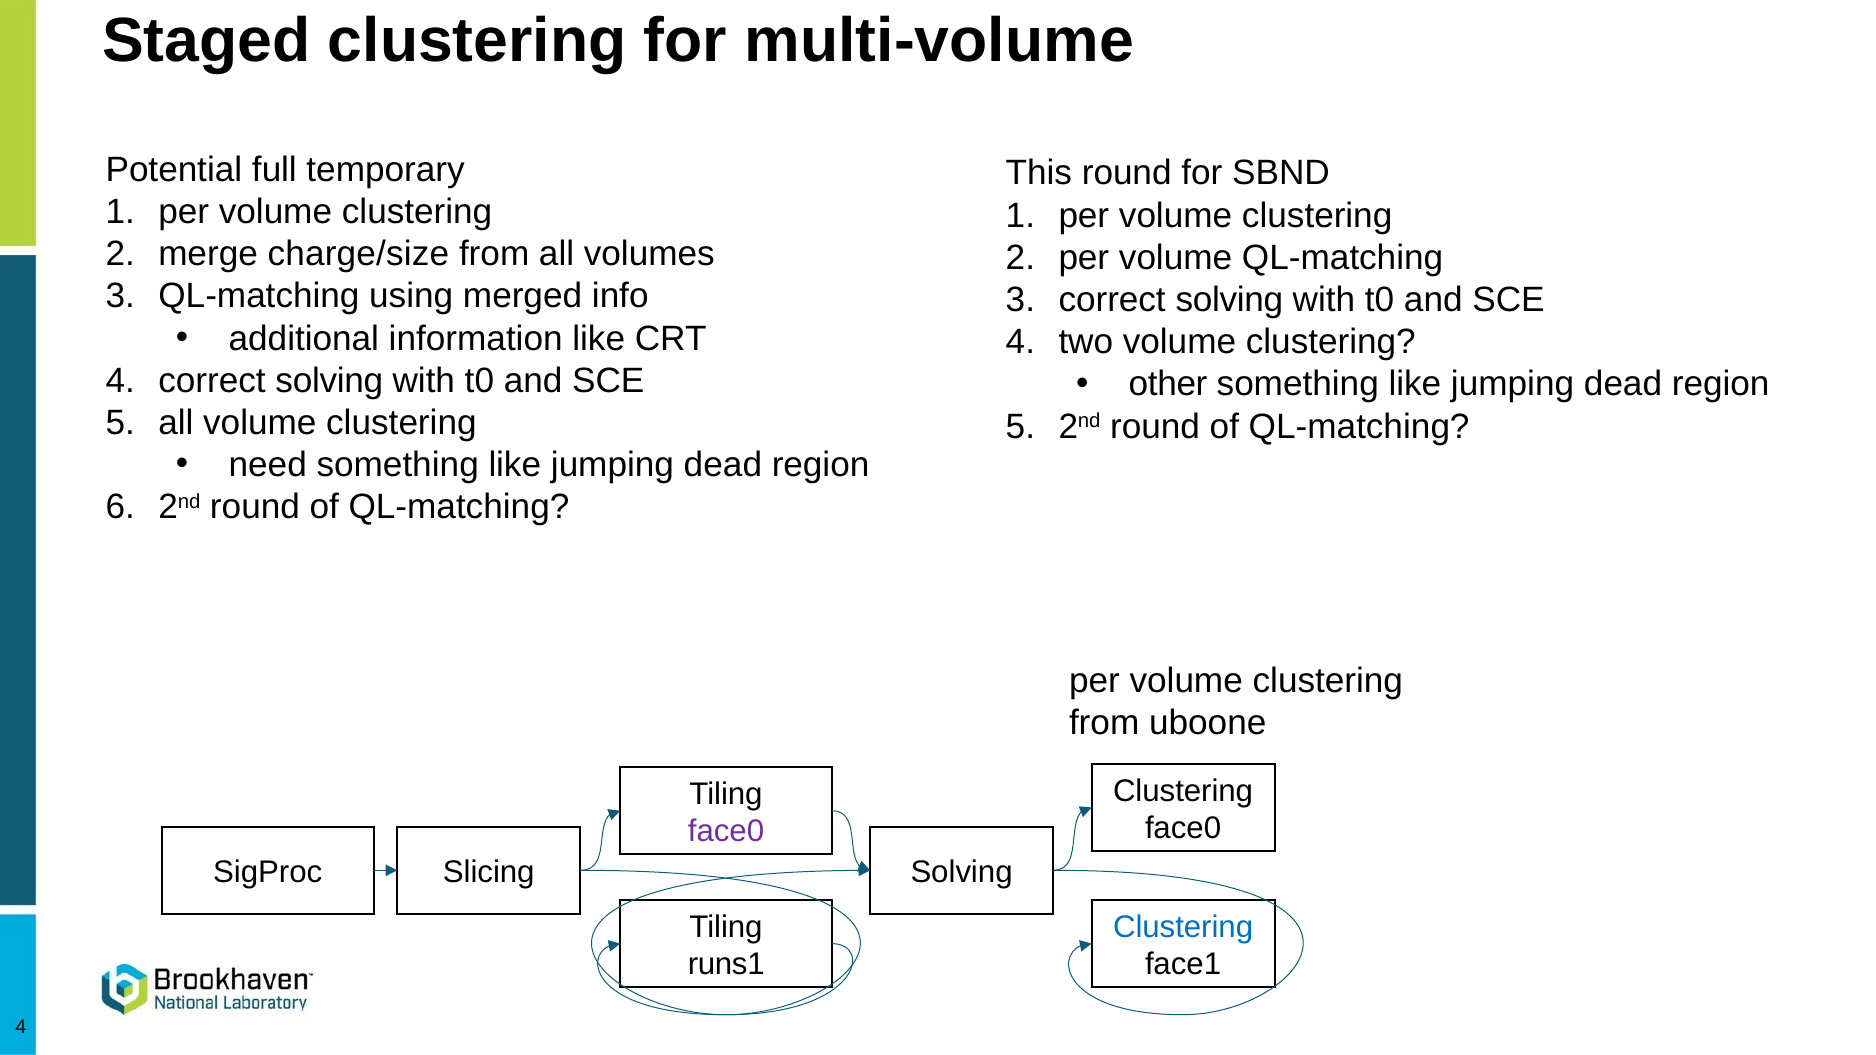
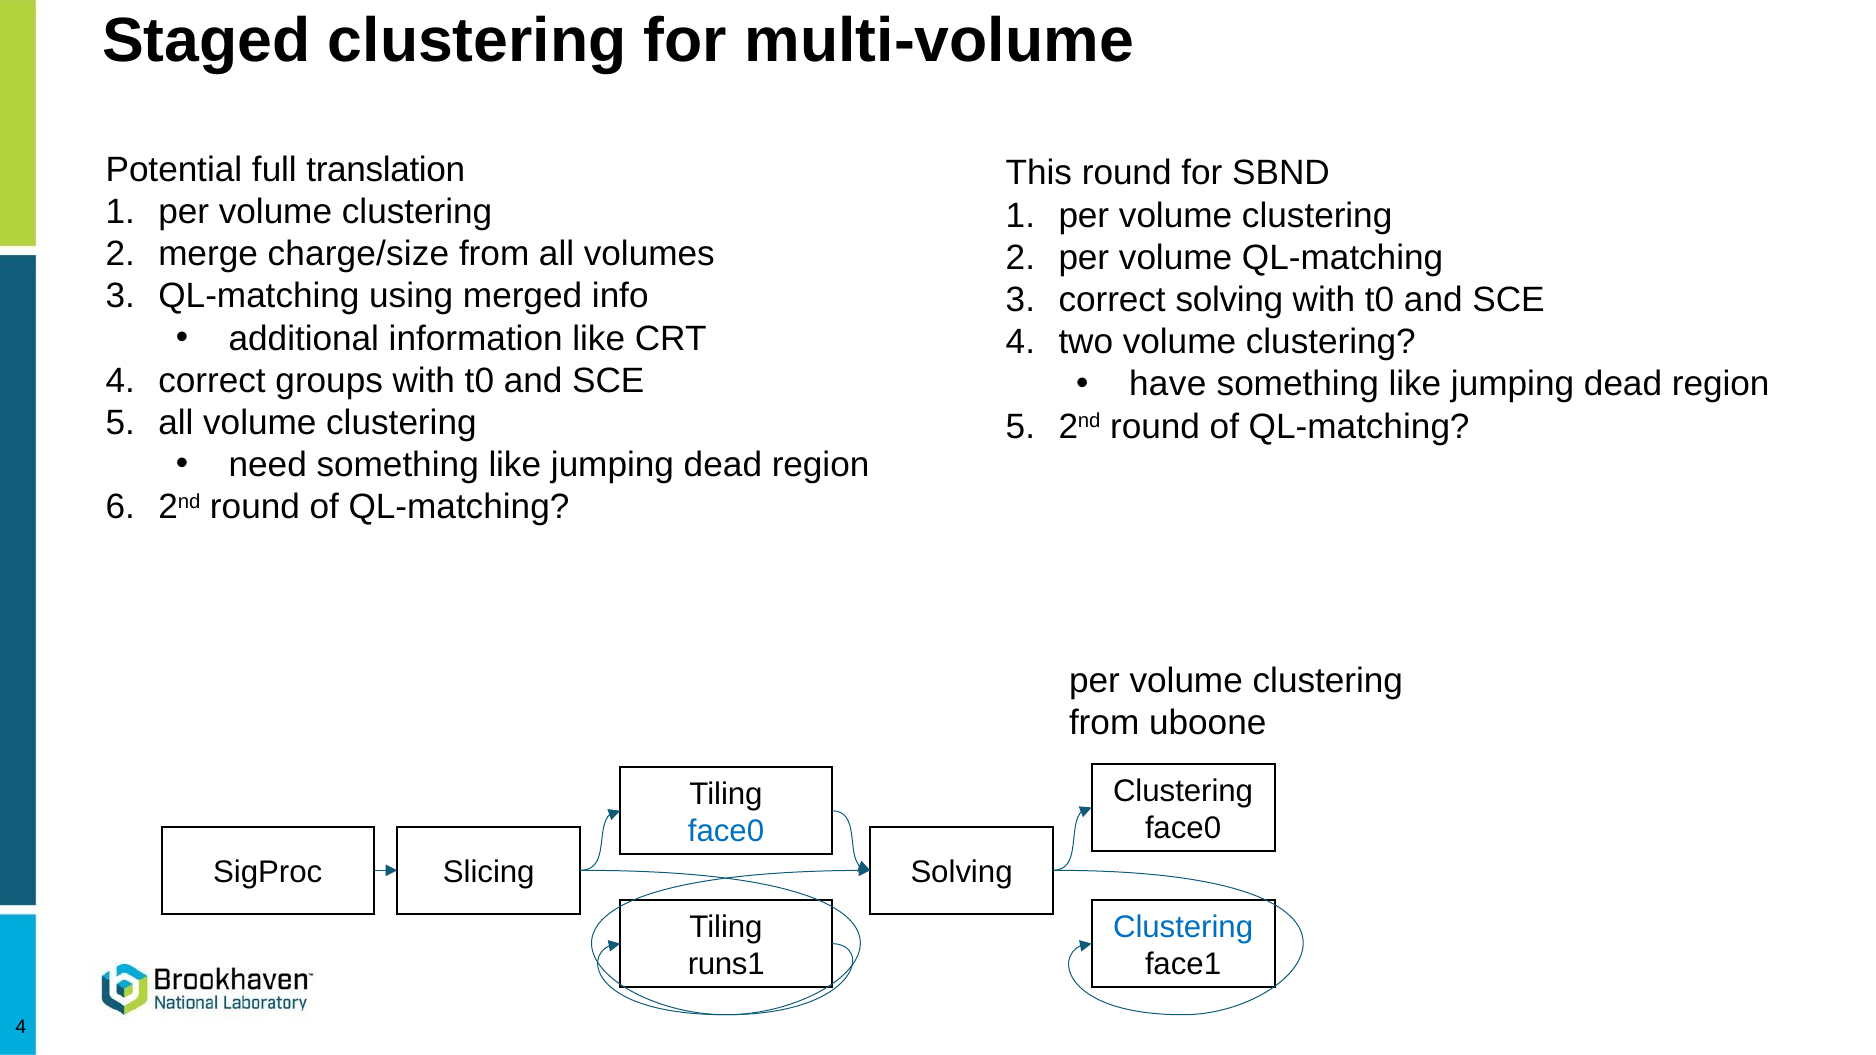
temporary: temporary -> translation
4 correct solving: solving -> groups
other: other -> have
face0 at (726, 832) colour: purple -> blue
